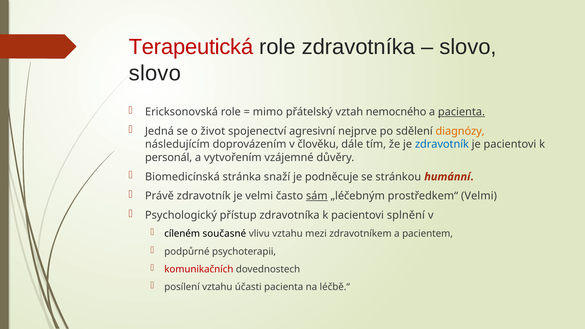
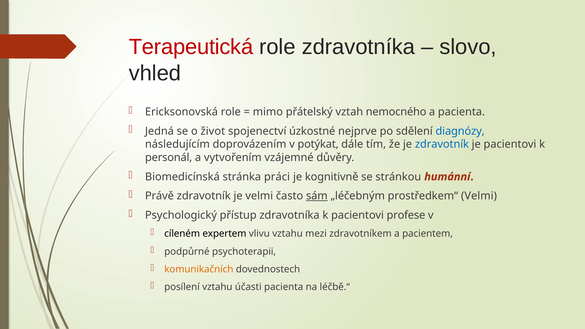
slovo at (155, 73): slovo -> vhled
pacienta at (461, 112) underline: present -> none
agresivní: agresivní -> úzkostné
diagnózy colour: orange -> blue
člověku: člověku -> potýkat
snaží: snaží -> práci
podněcuje: podněcuje -> kognitivně
splnění: splnění -> profese
současné: současné -> expertem
komunikačních colour: red -> orange
